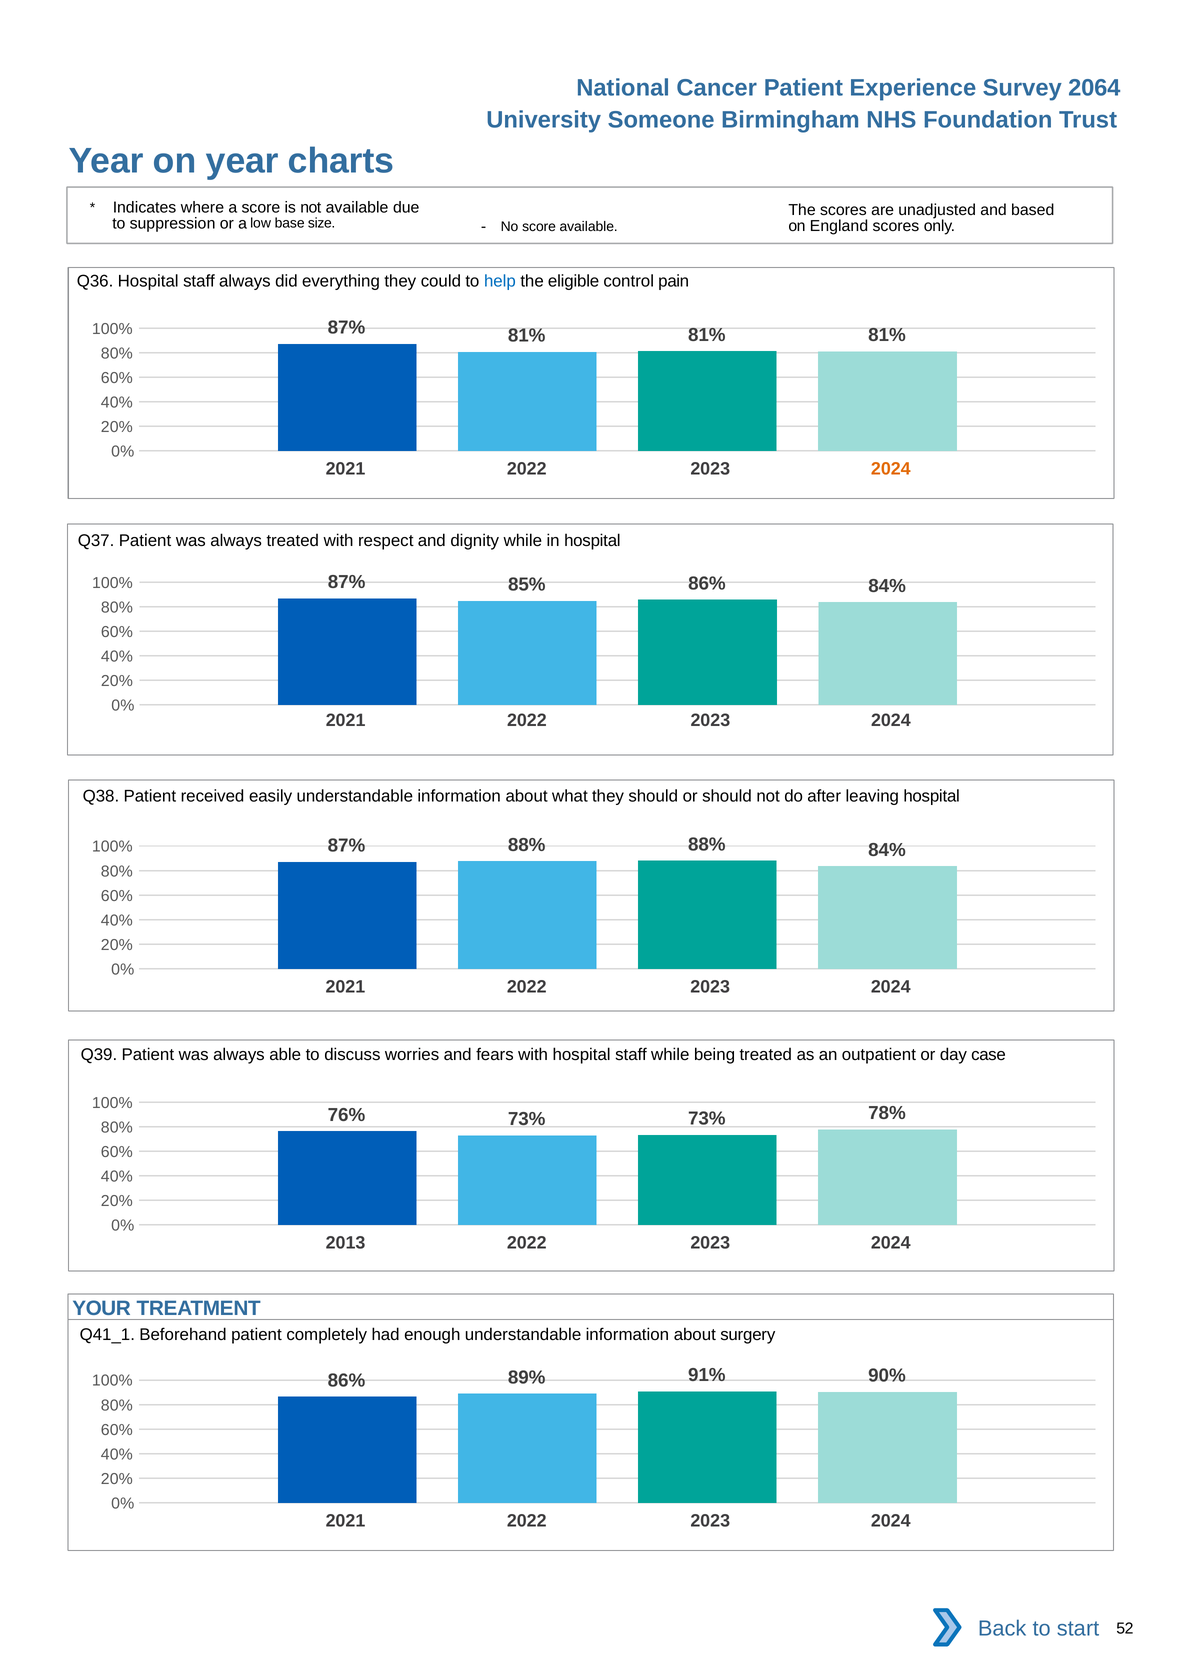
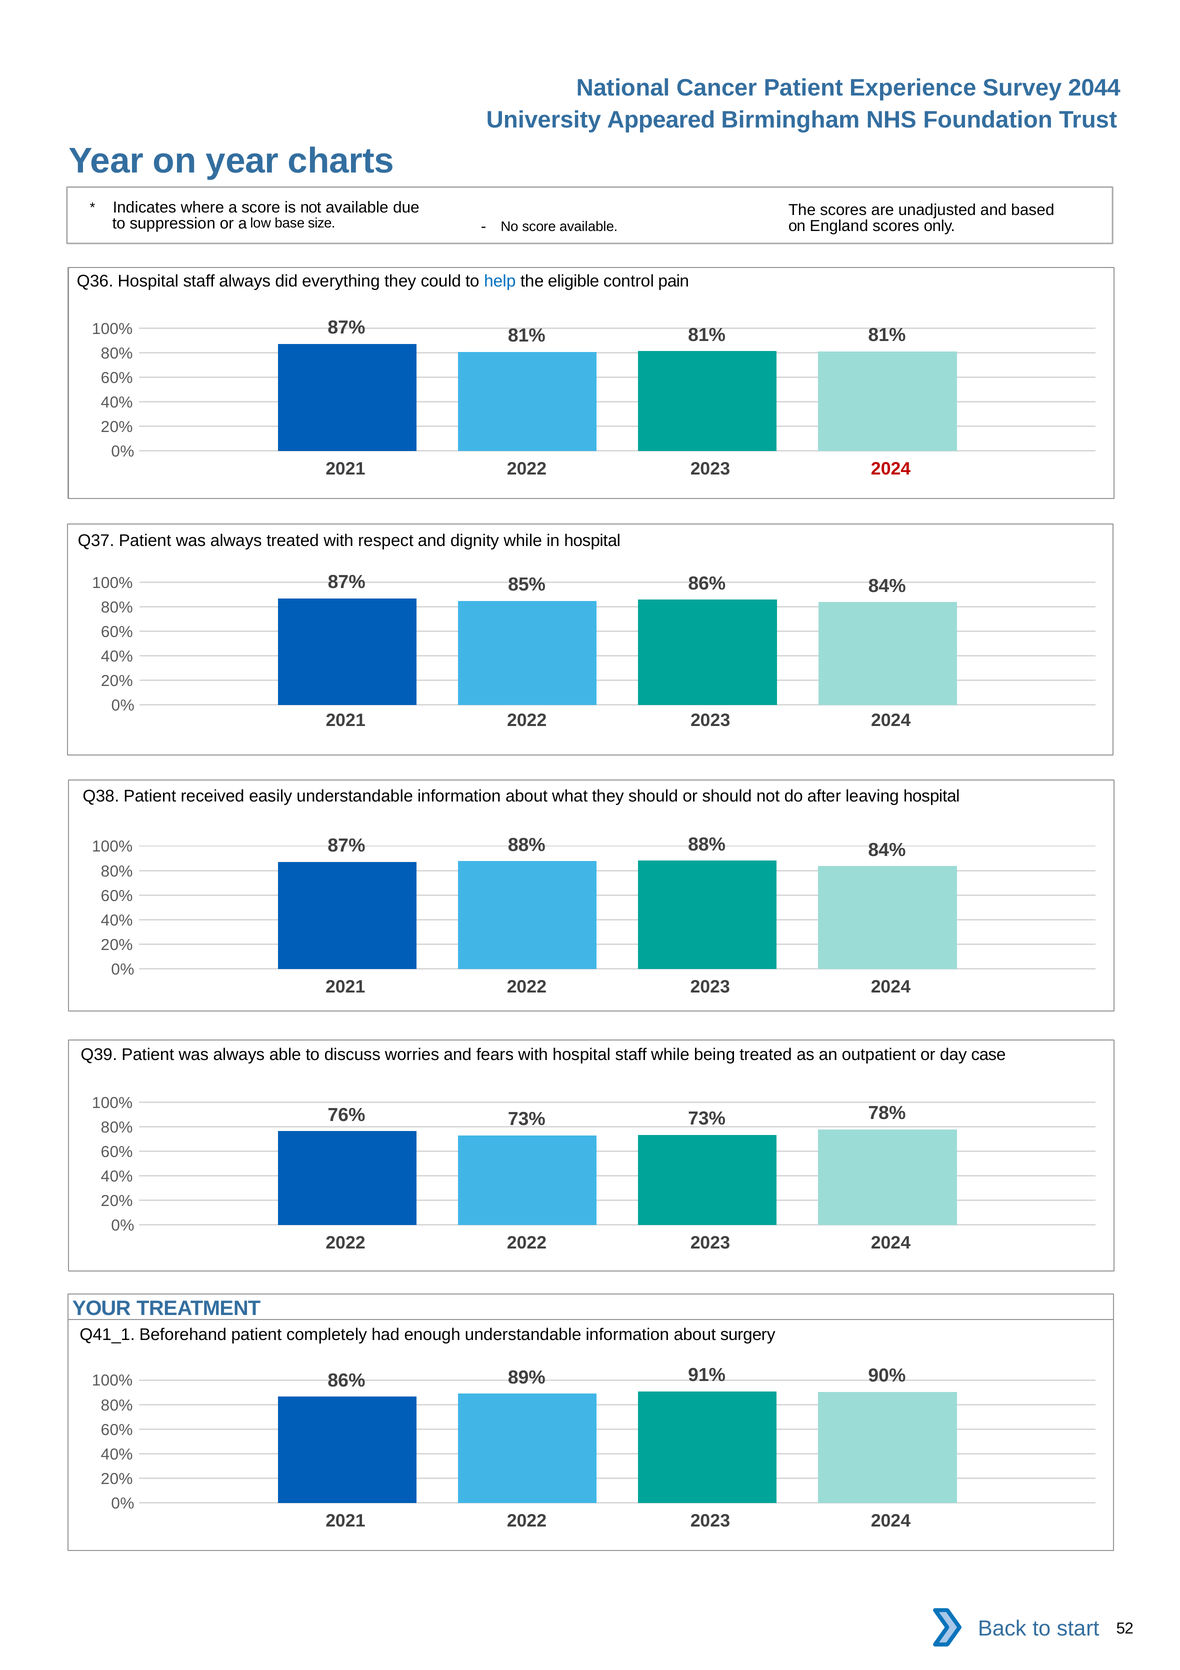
2064: 2064 -> 2044
Someone: Someone -> Appeared
2024 at (891, 469) colour: orange -> red
2013 at (346, 1243): 2013 -> 2022
